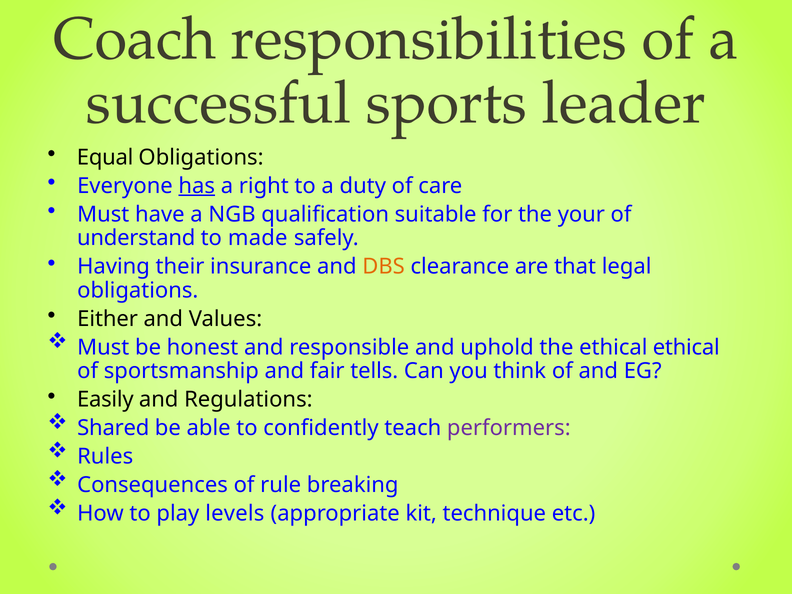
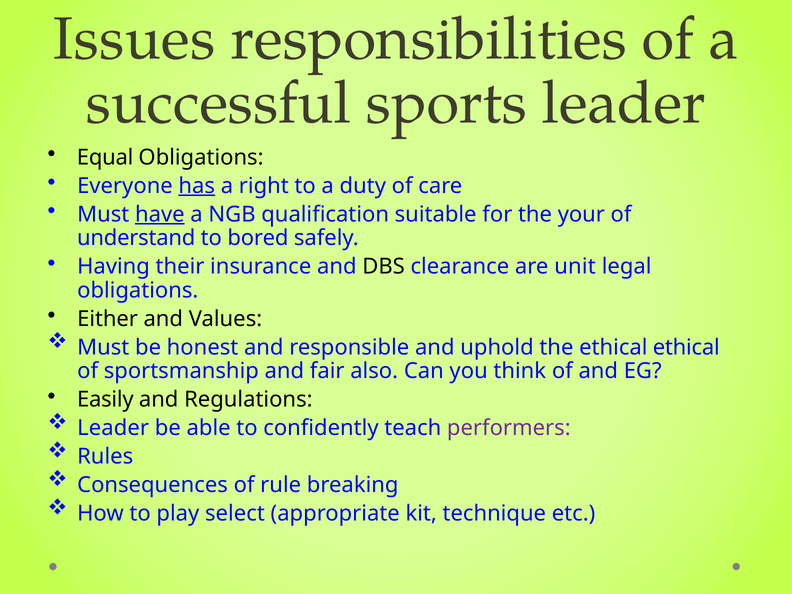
Coach: Coach -> Issues
have underline: none -> present
made: made -> bored
DBS colour: orange -> black
that: that -> unit
tells: tells -> also
Shared at (113, 428): Shared -> Leader
levels: levels -> select
